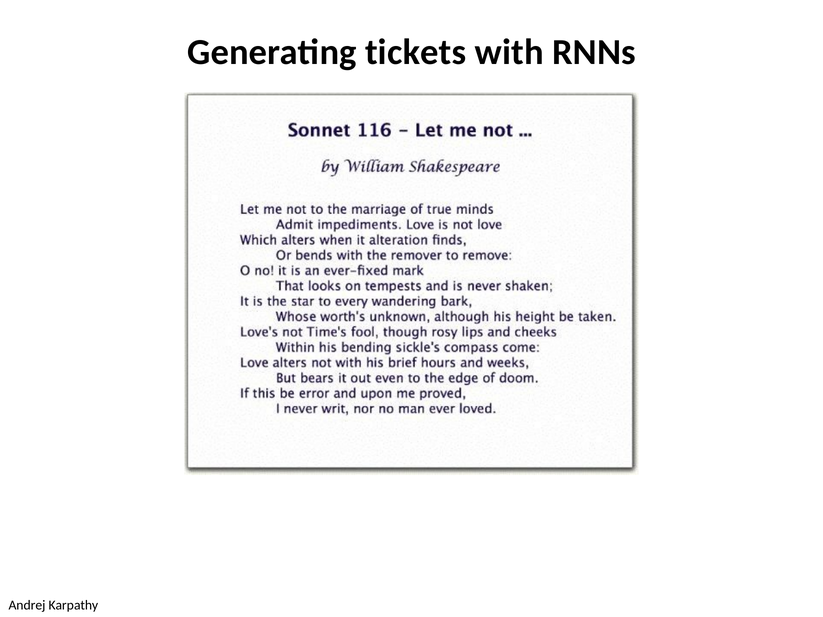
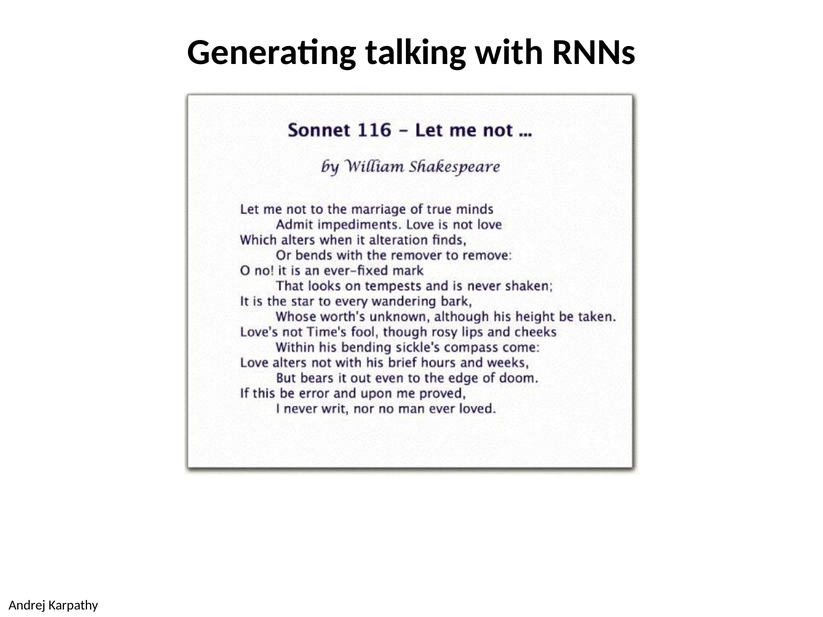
tickets: tickets -> talking
